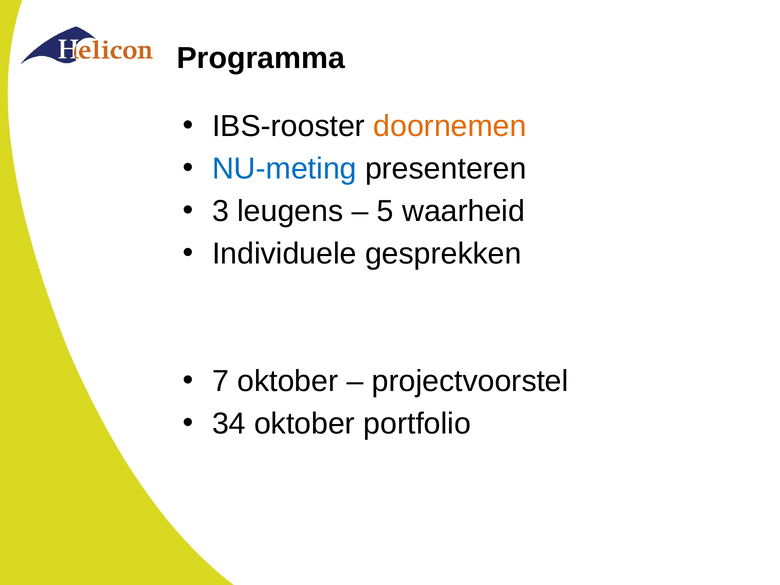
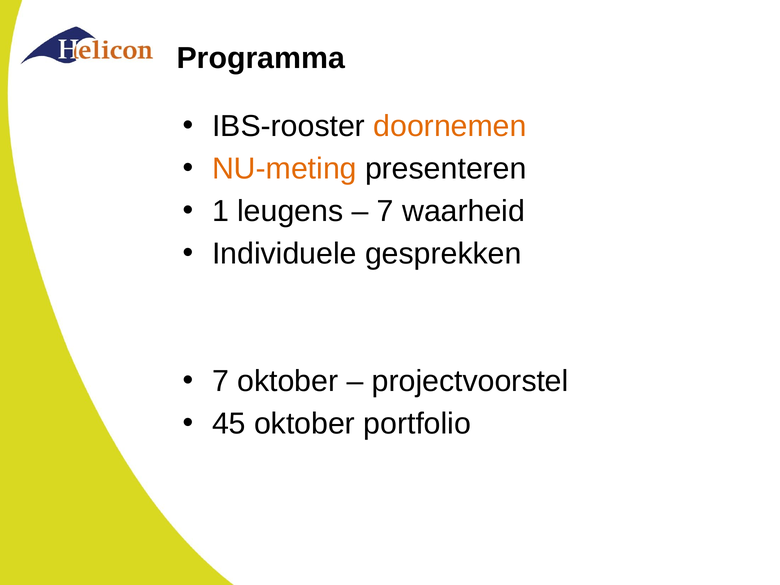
NU-meting colour: blue -> orange
3: 3 -> 1
5 at (385, 211): 5 -> 7
34: 34 -> 45
